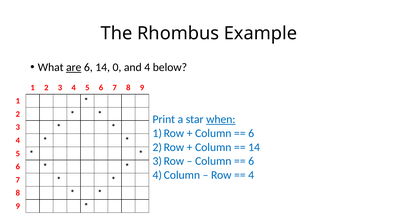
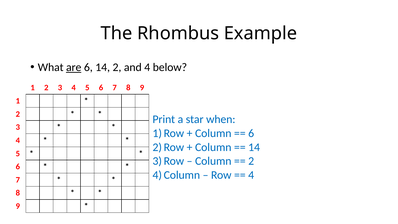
14 0: 0 -> 2
when underline: present -> none
6 at (251, 161): 6 -> 2
